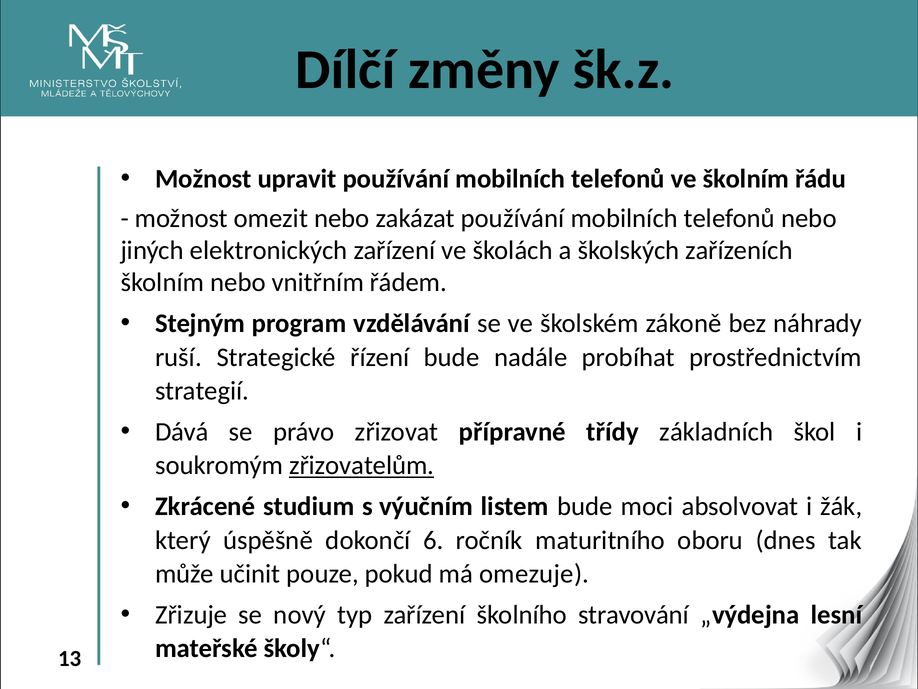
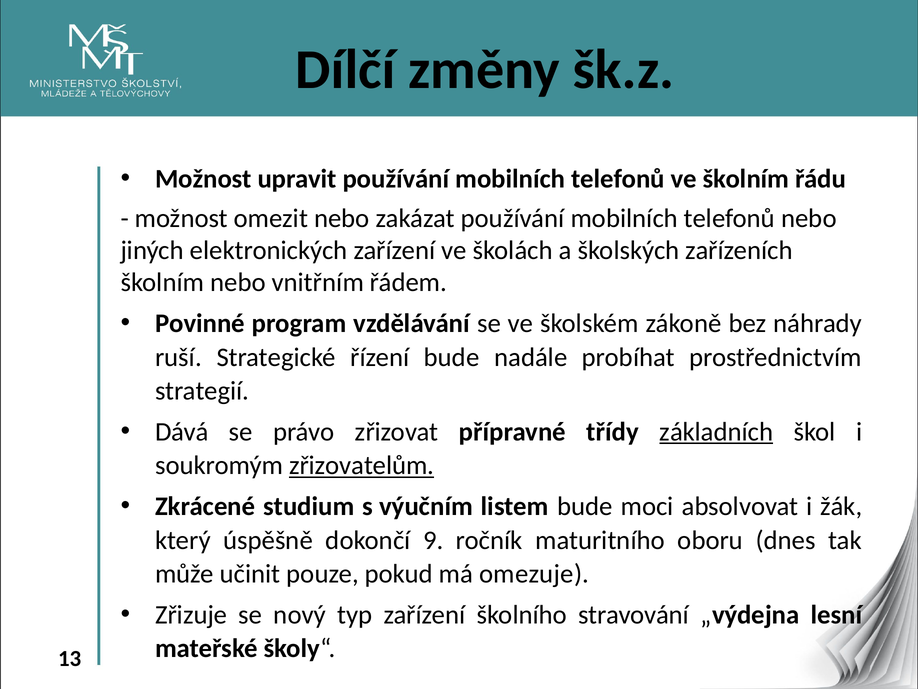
Stejným: Stejným -> Povinné
základních underline: none -> present
6: 6 -> 9
